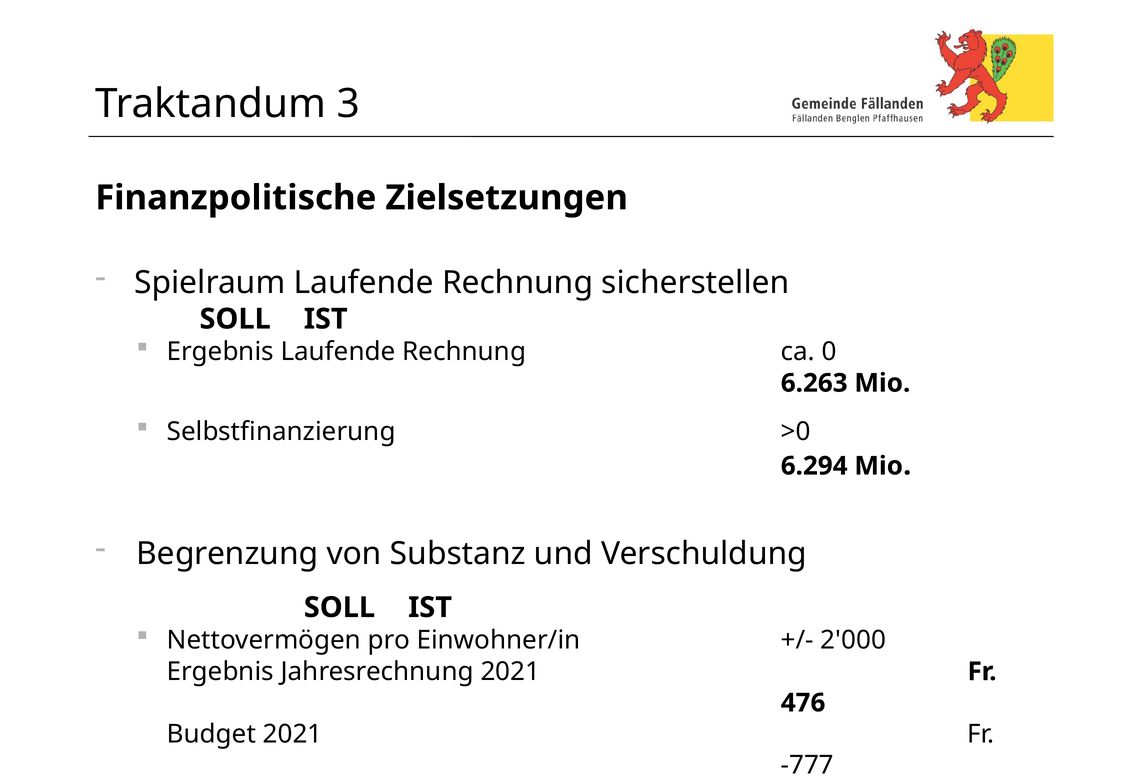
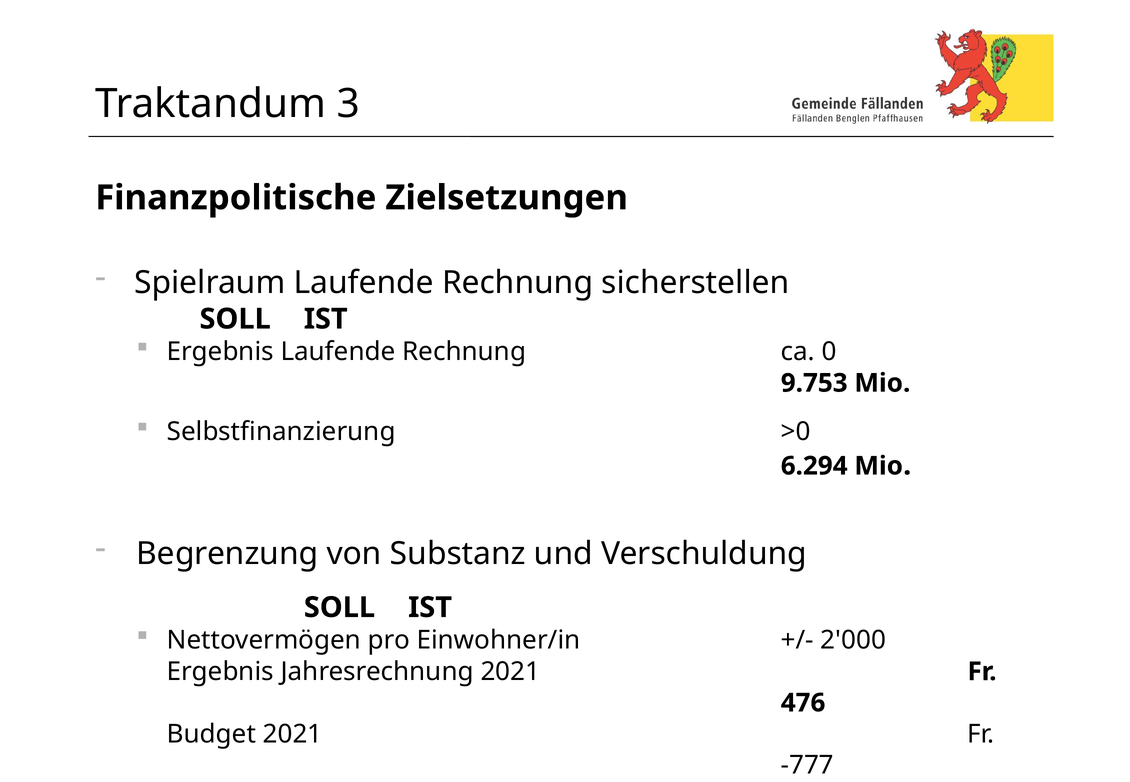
6.263: 6.263 -> 9.753
